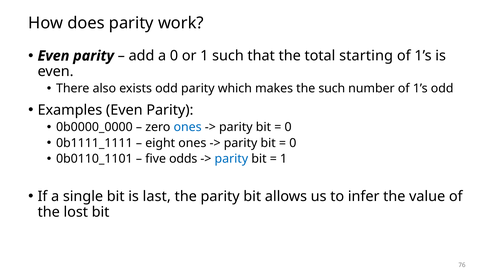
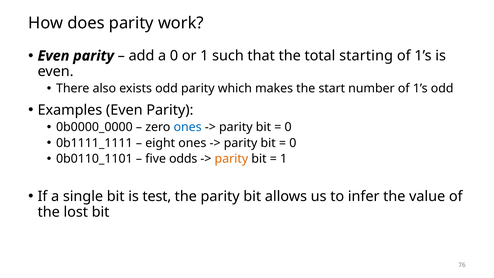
the such: such -> start
parity at (231, 159) colour: blue -> orange
last: last -> test
